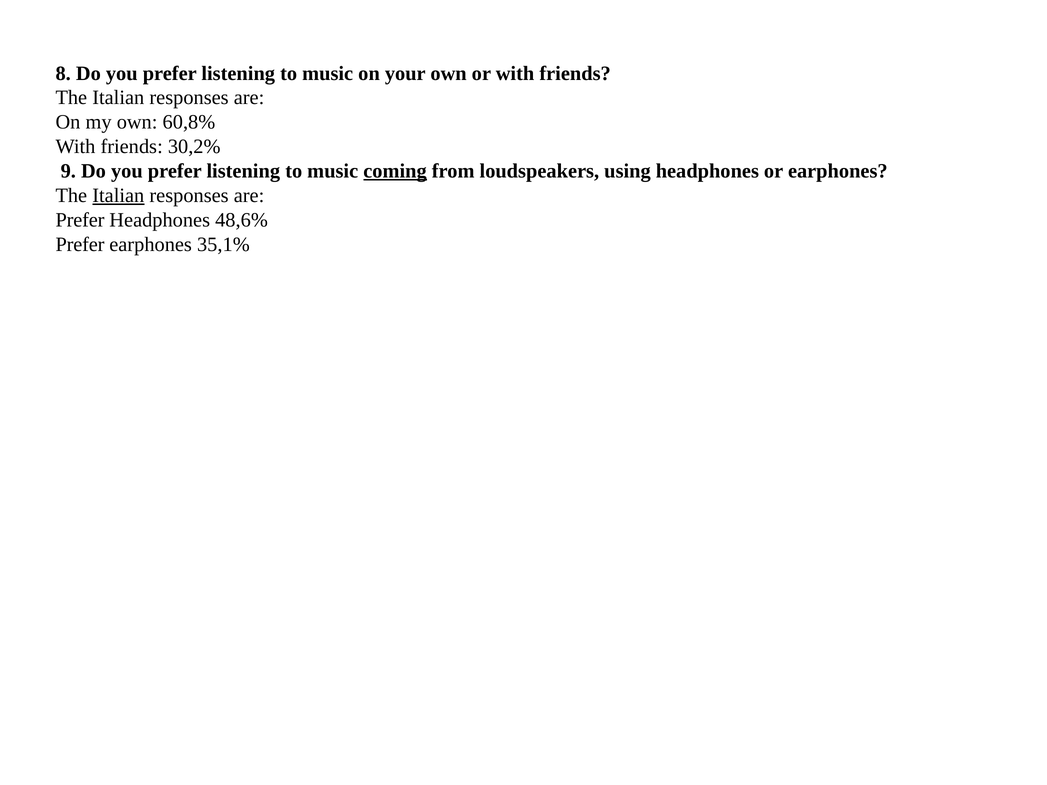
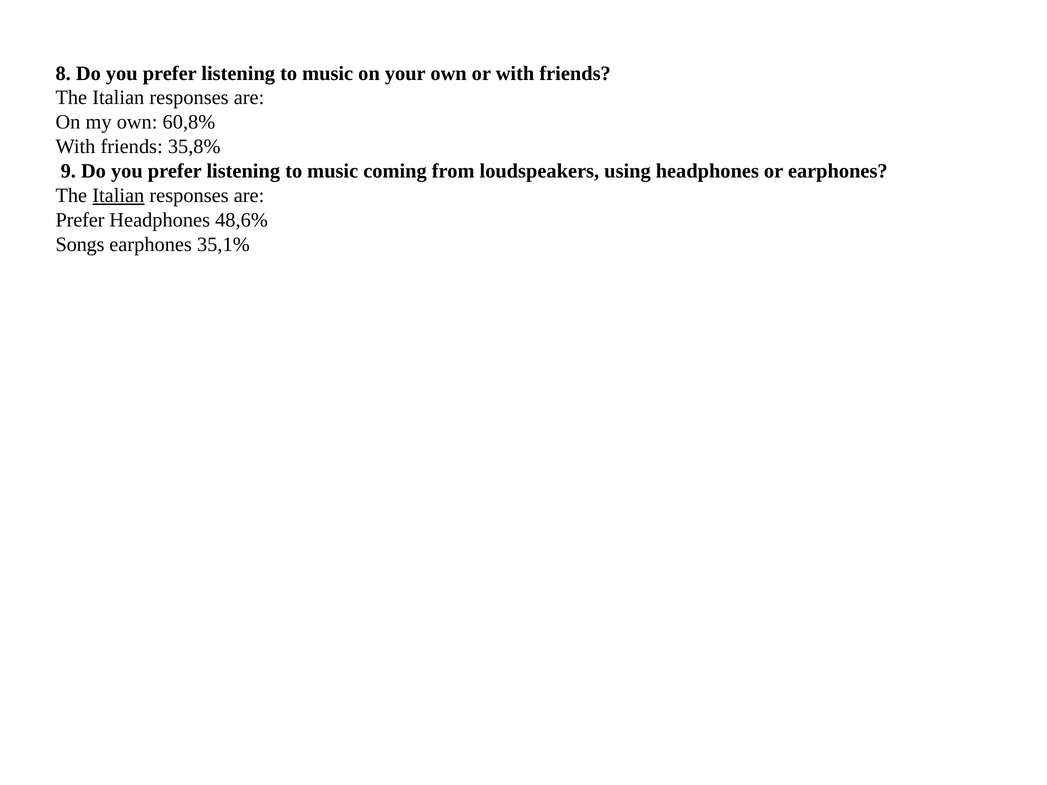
30,2%: 30,2% -> 35,8%
coming underline: present -> none
Prefer at (80, 244): Prefer -> Songs
